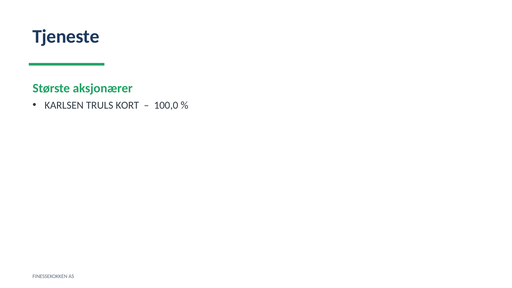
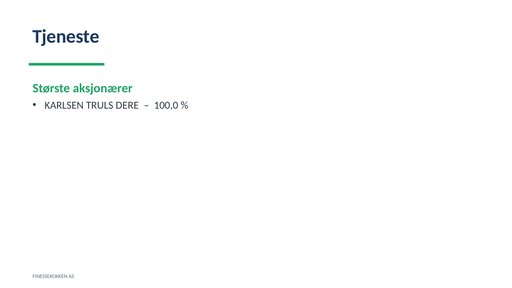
KORT: KORT -> DERE
